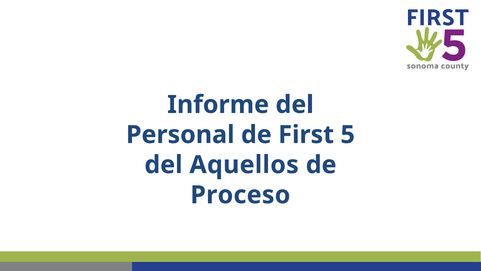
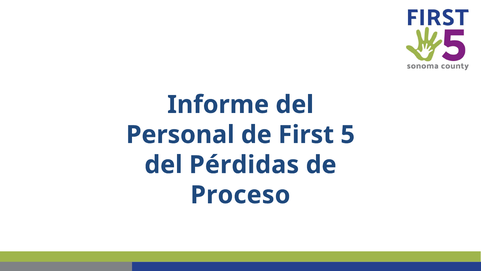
Aquellos: Aquellos -> Pérdidas
